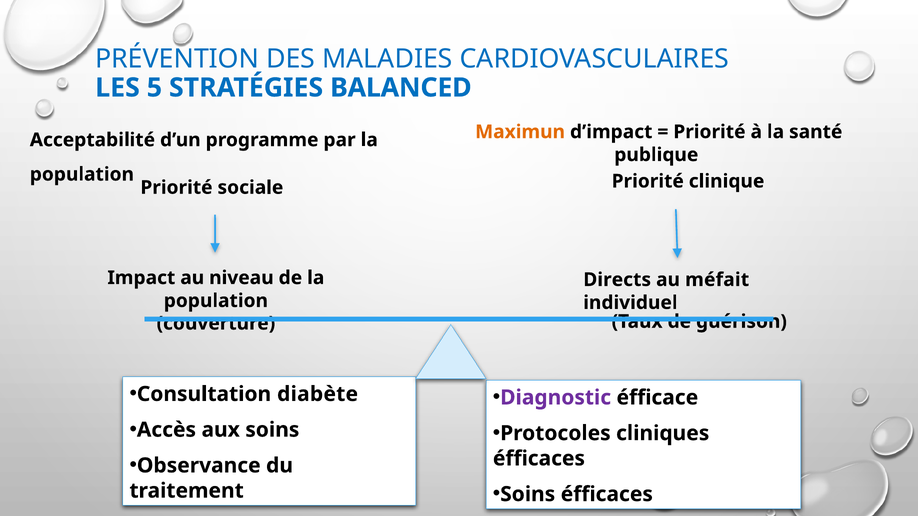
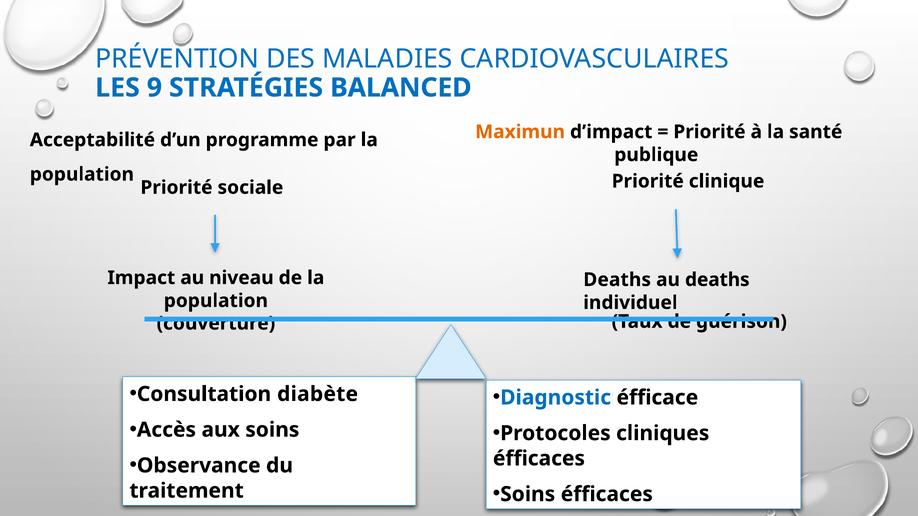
5: 5 -> 9
Directs at (617, 280): Directs -> Deaths
au méfait: méfait -> deaths
Diagnostic colour: purple -> blue
